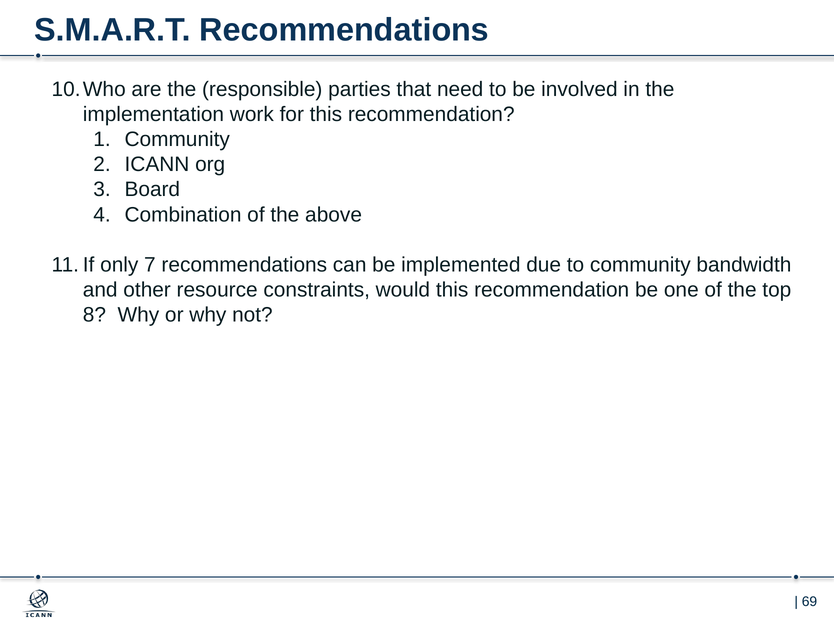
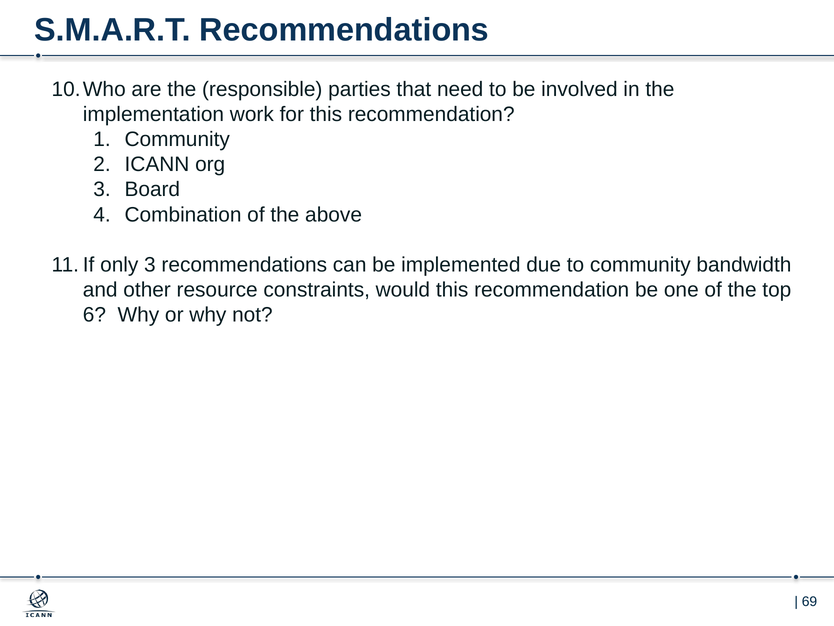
only 7: 7 -> 3
8: 8 -> 6
